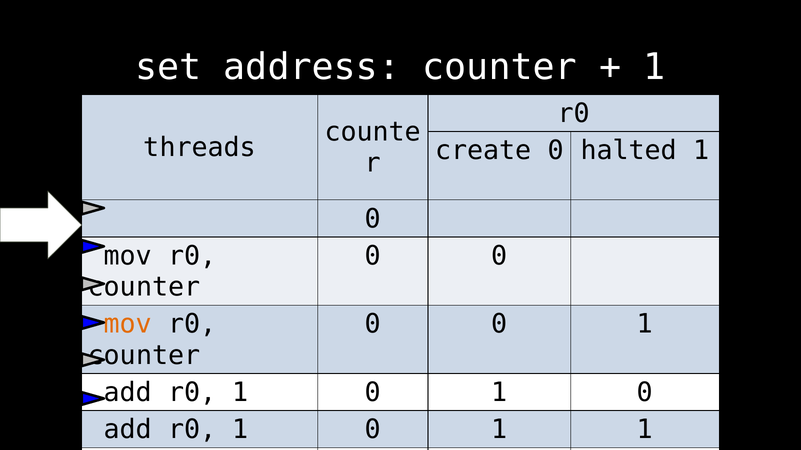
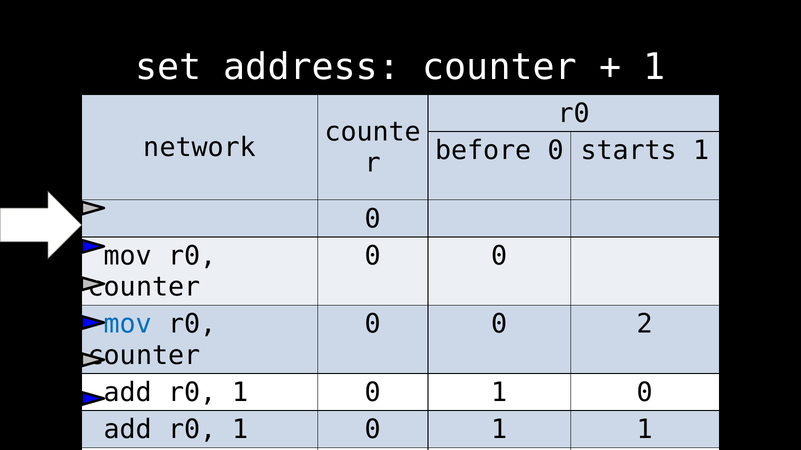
threads: threads -> network
create: create -> before
halted: halted -> starts
mov at (128, 325) colour: orange -> blue
0 0 1: 1 -> 2
